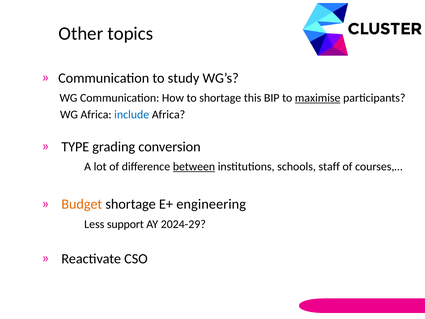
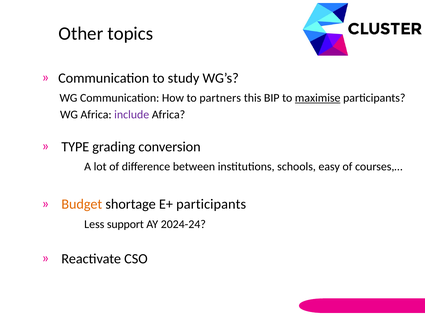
to shortage: shortage -> partners
include colour: blue -> purple
between underline: present -> none
staff: staff -> easy
E+ engineering: engineering -> participants
2024-29: 2024-29 -> 2024-24
